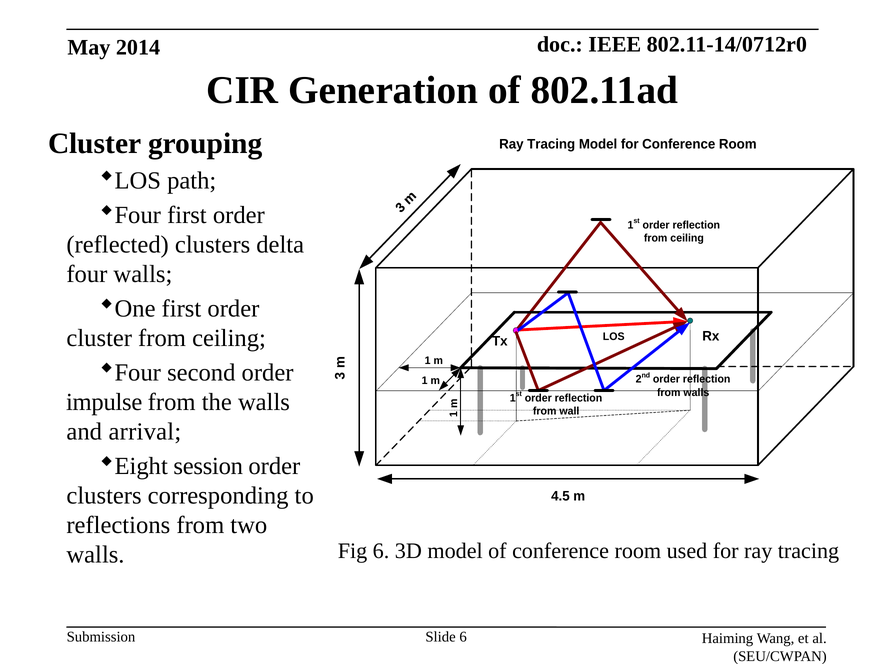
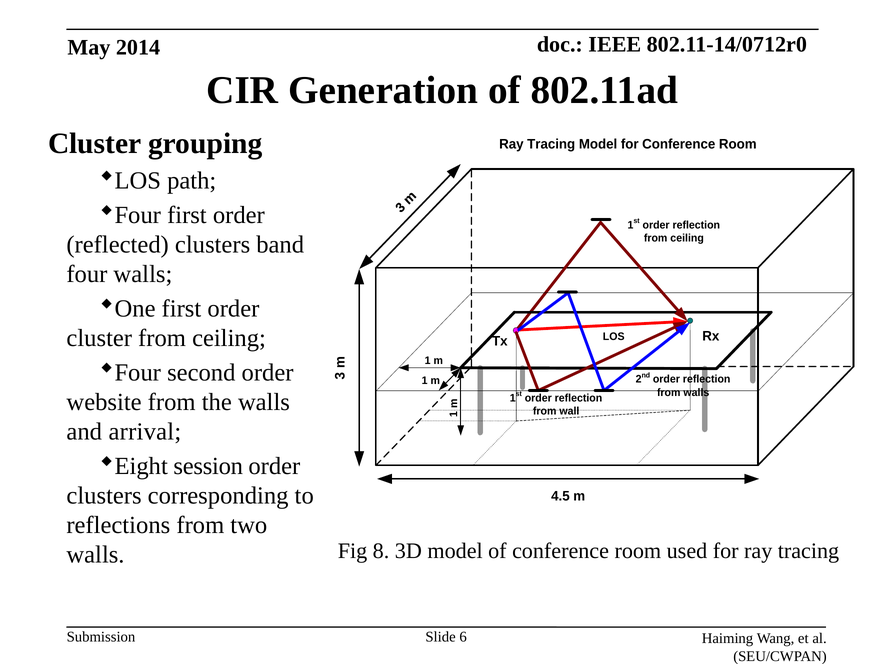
delta: delta -> band
impulse: impulse -> website
Fig 6: 6 -> 8
